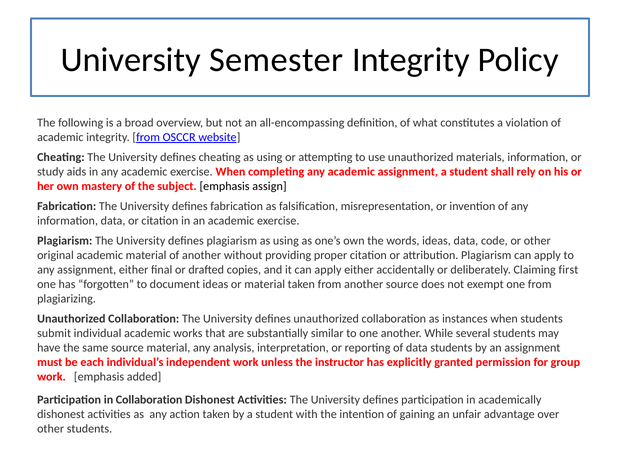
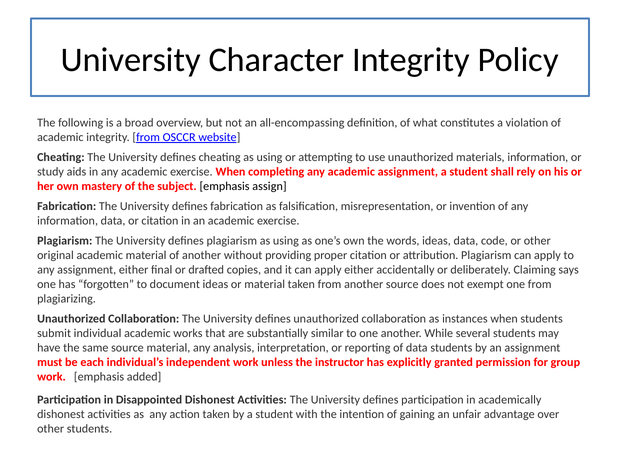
Semester: Semester -> Character
first: first -> says
in Collaboration: Collaboration -> Disappointed
